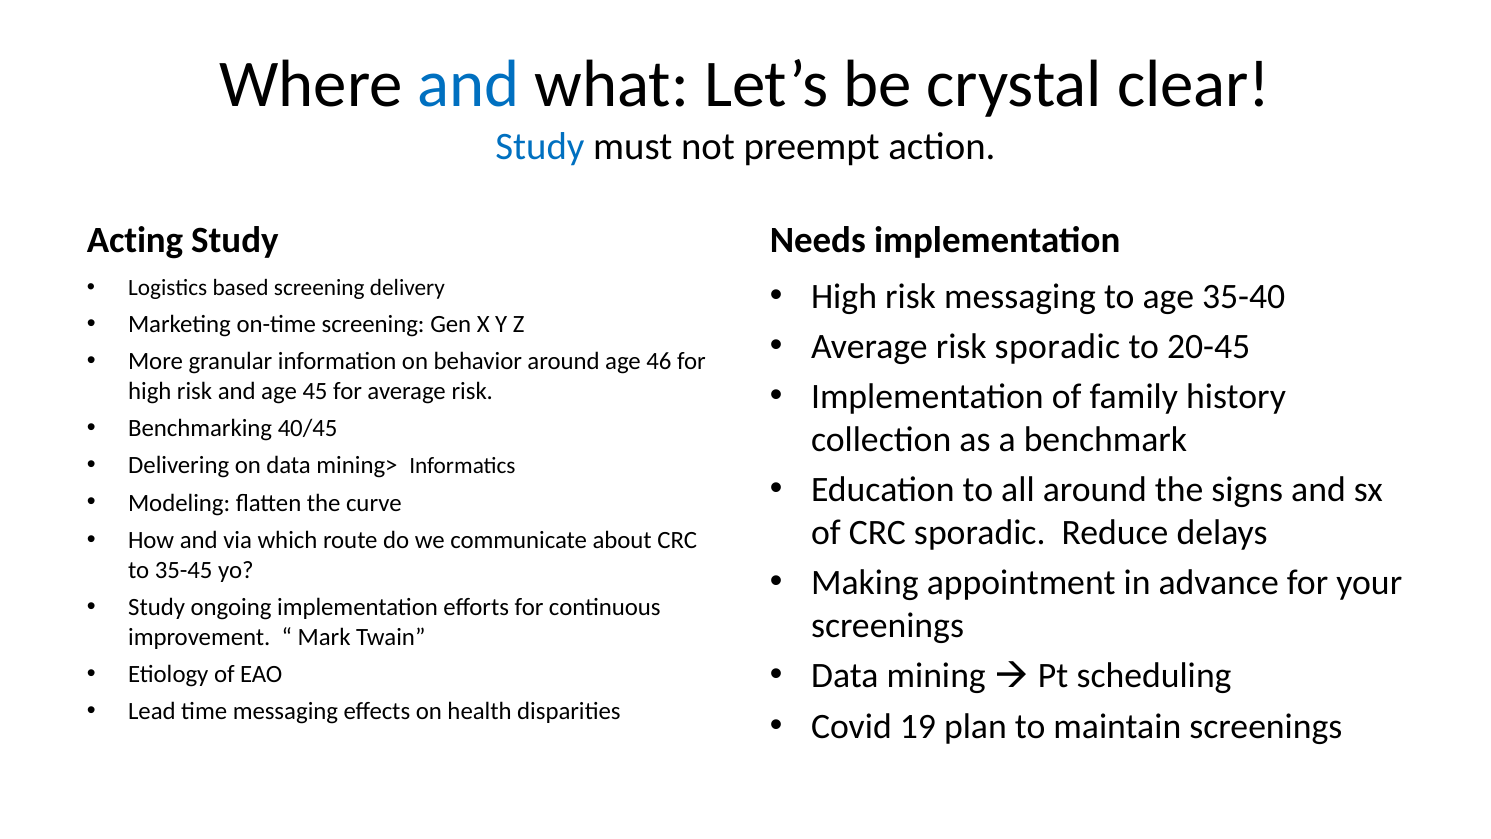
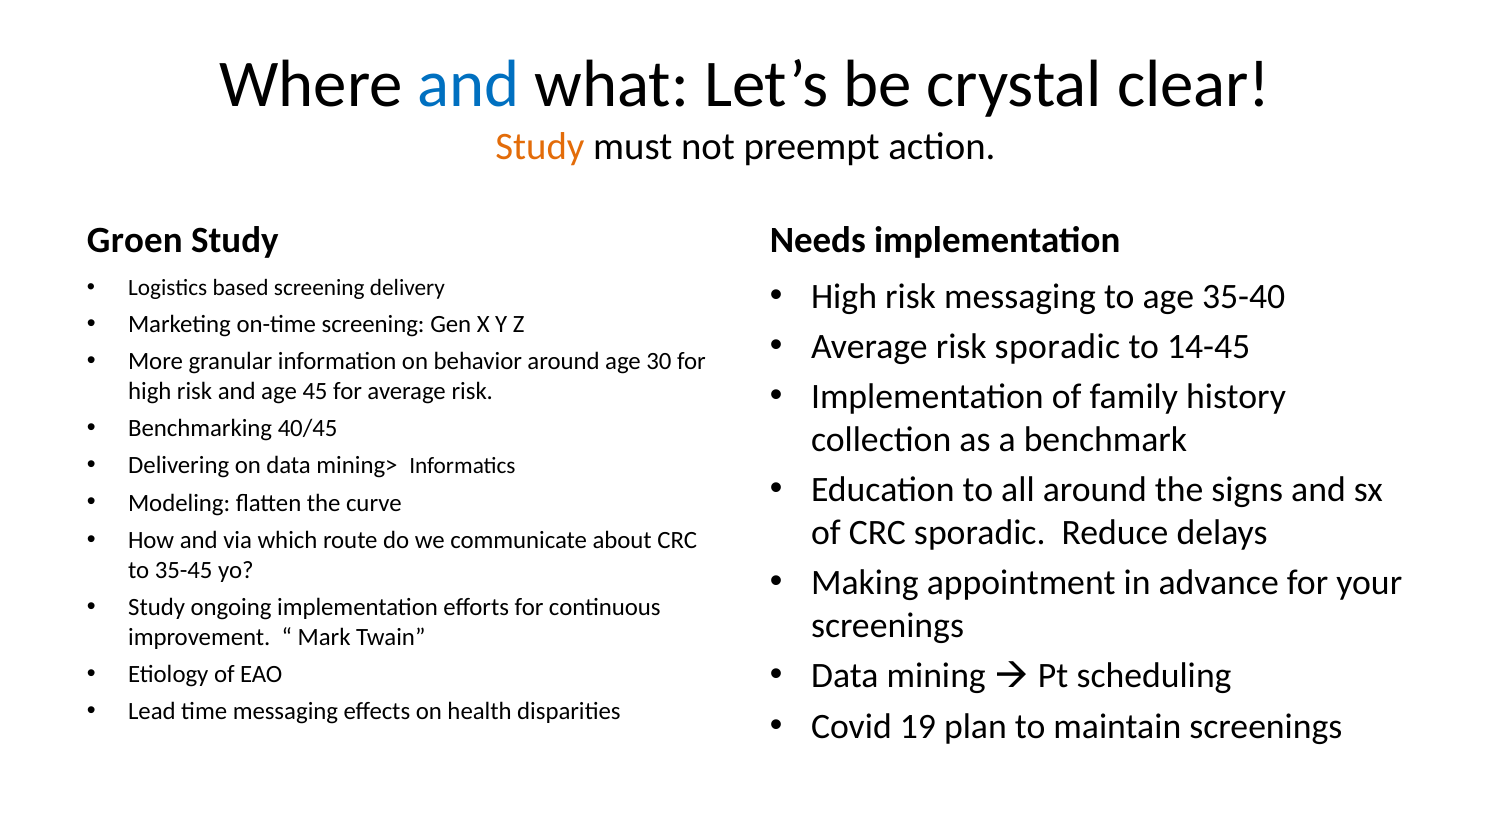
Study at (540, 146) colour: blue -> orange
Acting: Acting -> Groen
20-45: 20-45 -> 14-45
46: 46 -> 30
